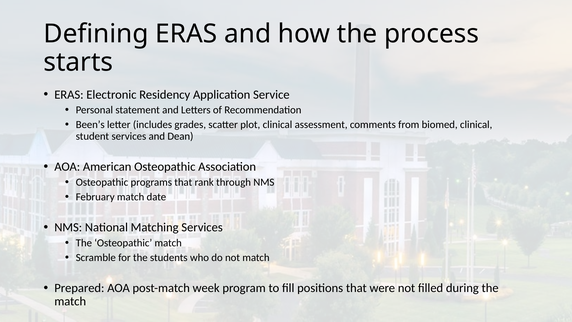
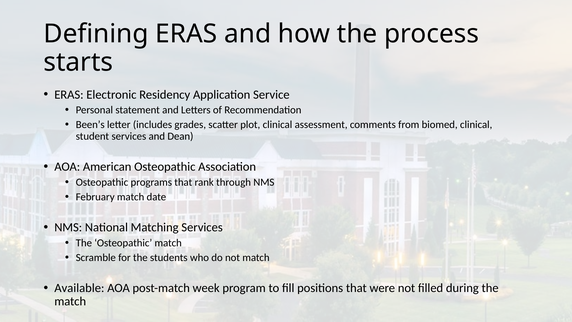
Prepared: Prepared -> Available
